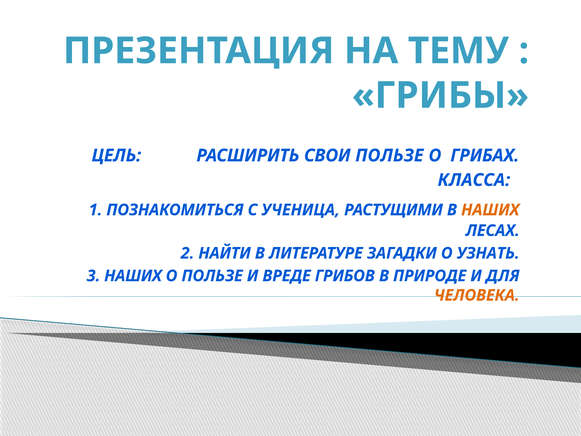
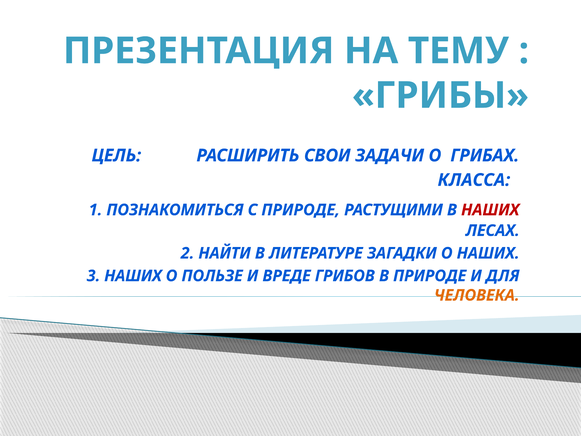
СВОИ ПОЛЬЗЕ: ПОЛЬЗЕ -> ЗАДАЧИ
С УЧЕНИЦА: УЧЕНИЦА -> ПРИРОДЕ
НАШИХ at (490, 210) colour: orange -> red
О УЗНАТЬ: УЗНАТЬ -> НАШИХ
